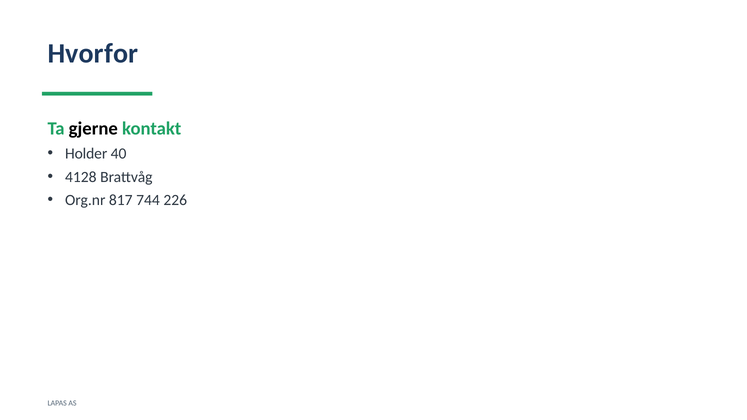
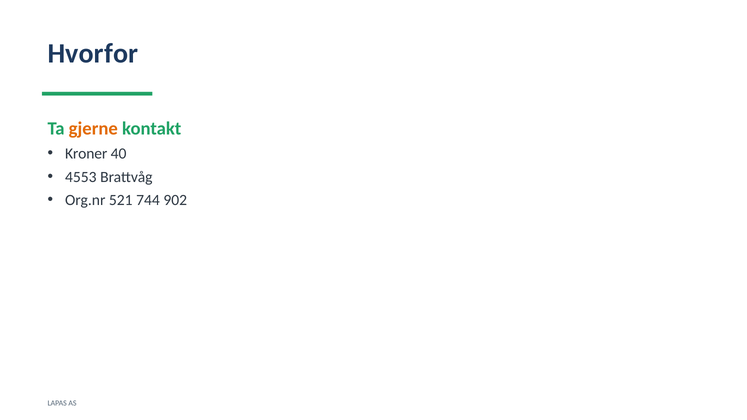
gjerne colour: black -> orange
Holder: Holder -> Kroner
4128: 4128 -> 4553
817: 817 -> 521
226: 226 -> 902
